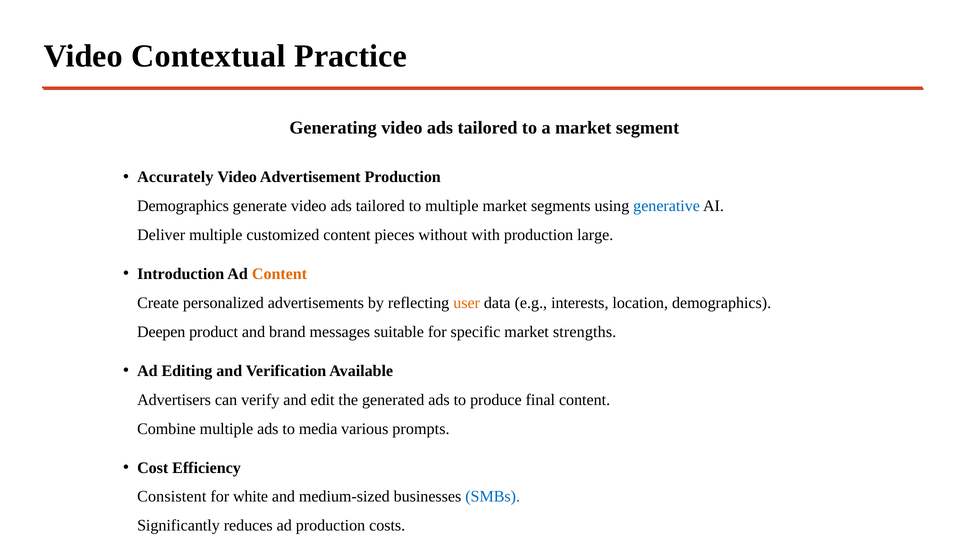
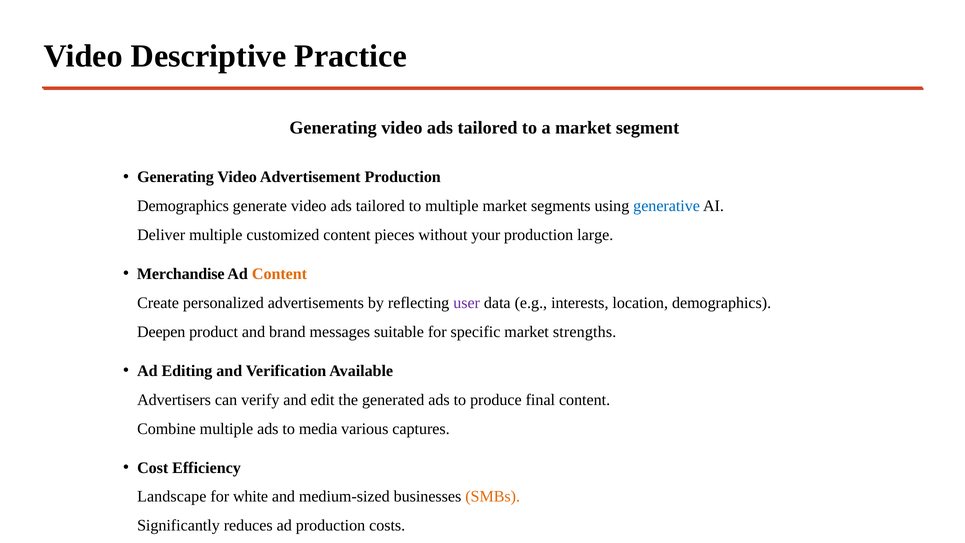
Contextual: Contextual -> Descriptive
Accurately at (175, 177): Accurately -> Generating
with: with -> your
Introduction: Introduction -> Merchandise
user colour: orange -> purple
prompts: prompts -> captures
Consistent: Consistent -> Landscape
SMBs colour: blue -> orange
